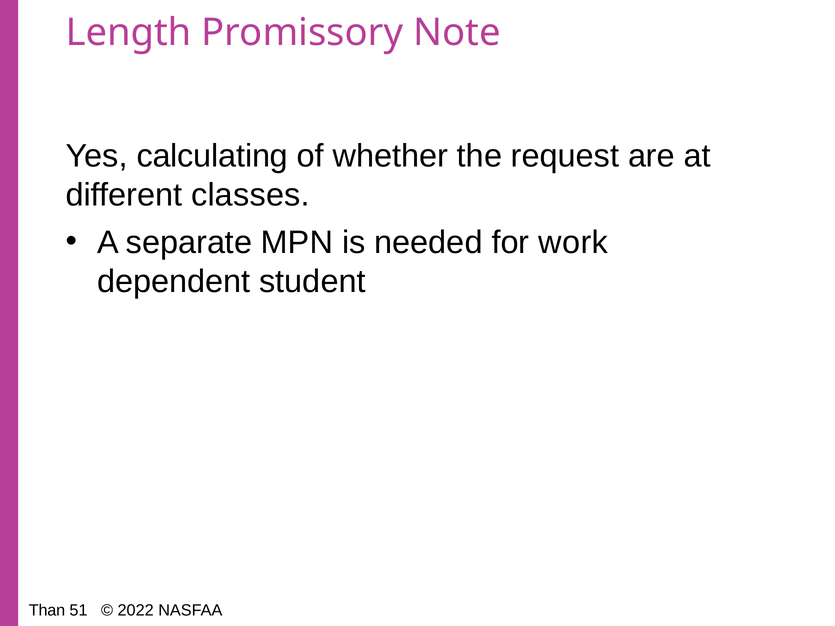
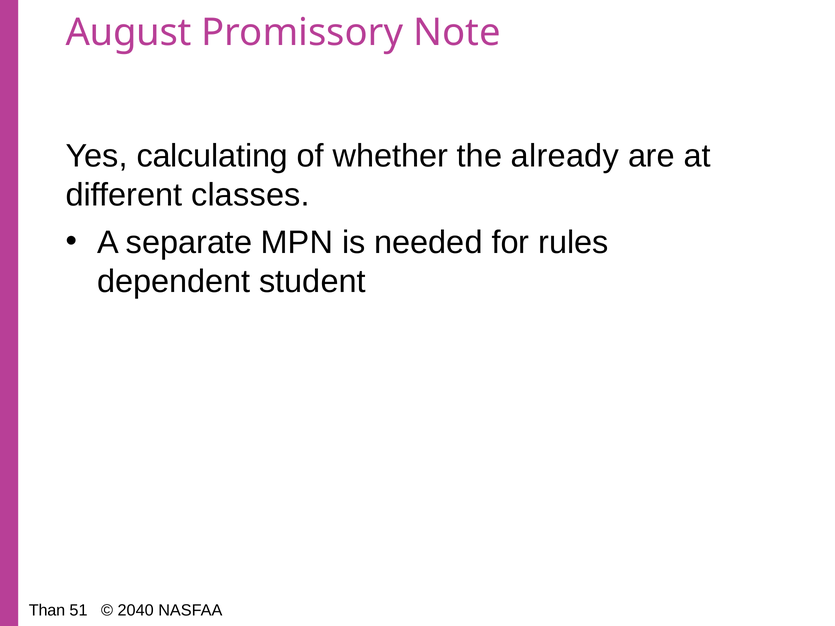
Length: Length -> August
request: request -> already
work: work -> rules
2022: 2022 -> 2040
